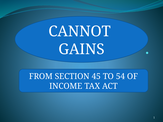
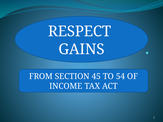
CANNOT: CANNOT -> RESPECT
